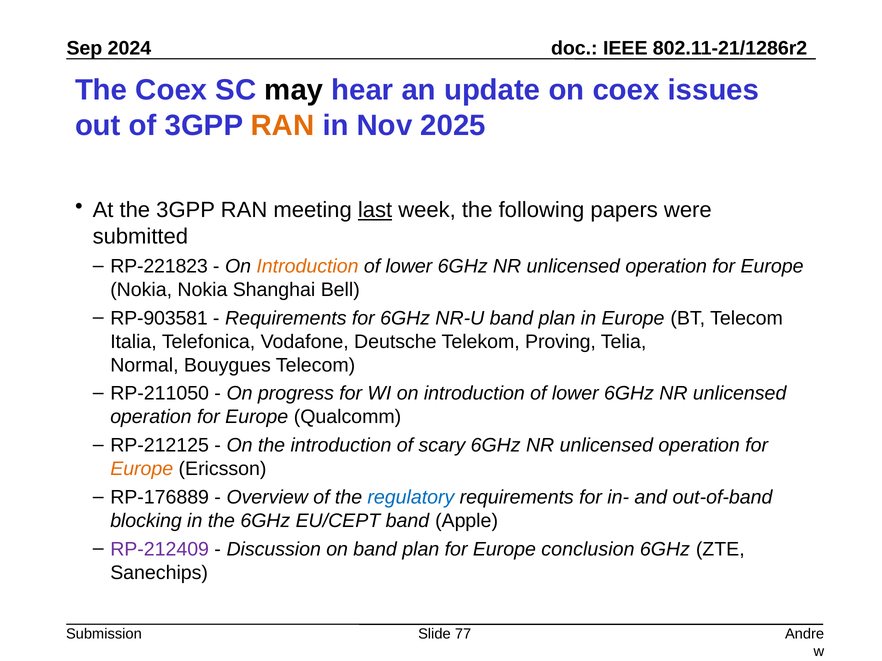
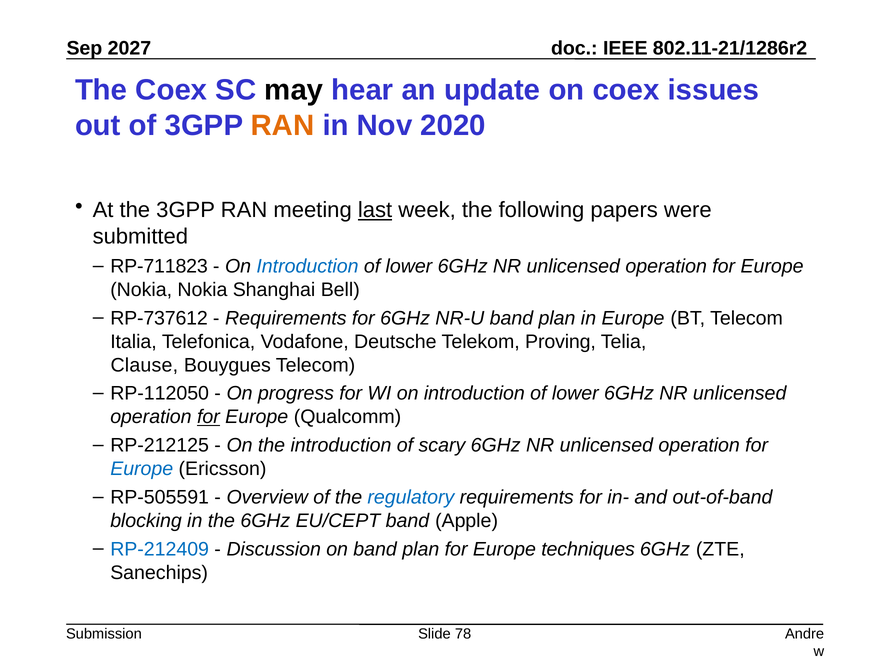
2024: 2024 -> 2027
2025: 2025 -> 2020
RP‑221823: RP‑221823 -> RP‑711823
Introduction at (307, 266) colour: orange -> blue
RP‑903581: RP‑903581 -> RP‑737612
Normal: Normal -> Clause
RP‑211050: RP‑211050 -> RP‑112050
for at (208, 417) underline: none -> present
Europe at (142, 469) colour: orange -> blue
RP‑176889: RP‑176889 -> RP‑505591
RP‑212409 colour: purple -> blue
conclusion: conclusion -> techniques
77: 77 -> 78
